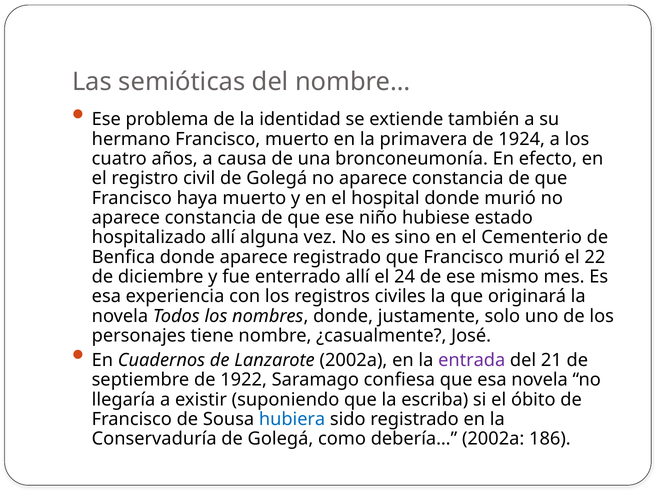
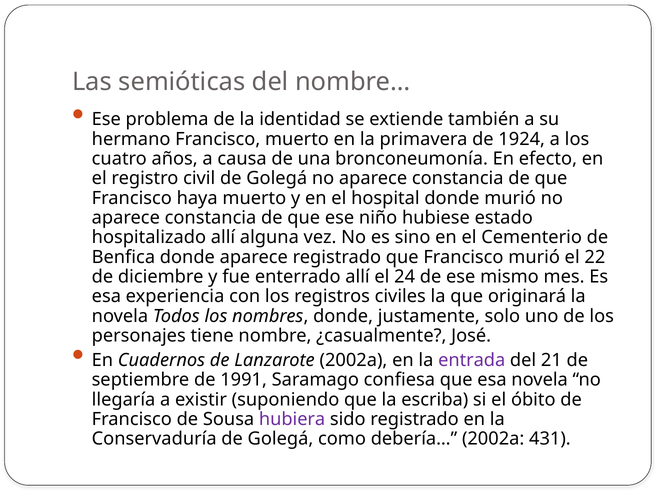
1922: 1922 -> 1991
hubiera colour: blue -> purple
186: 186 -> 431
